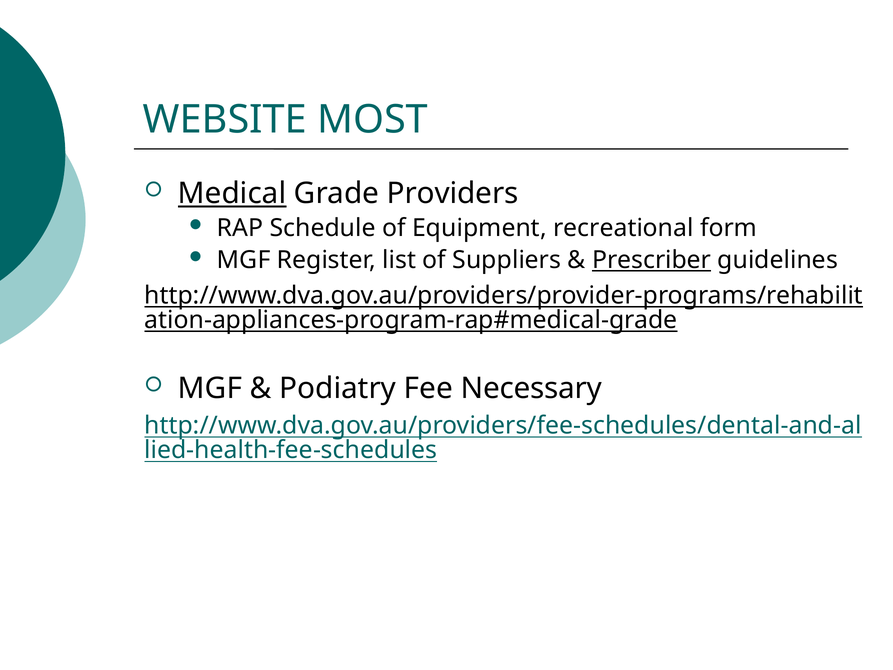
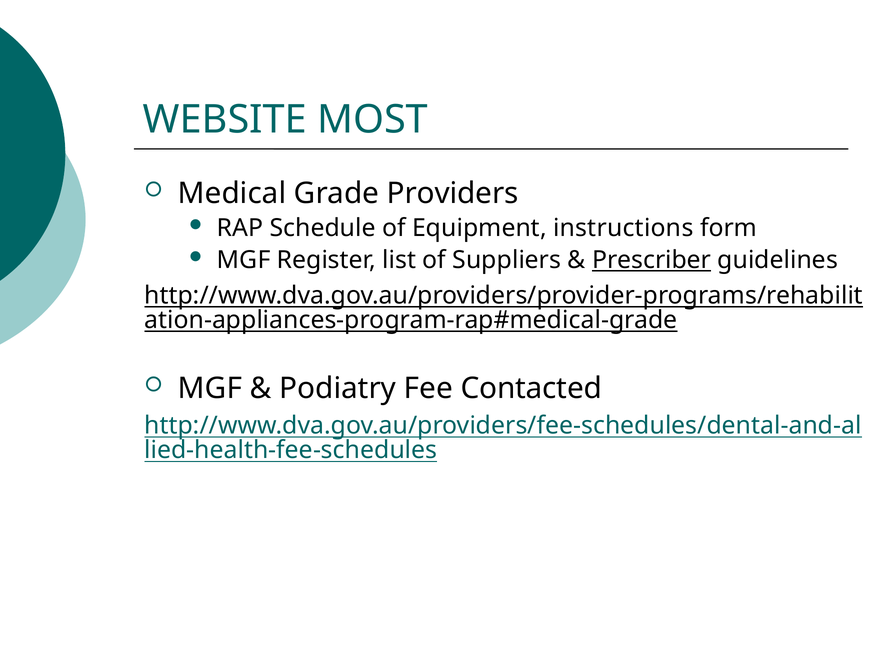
Medical underline: present -> none
recreational: recreational -> instructions
Necessary: Necessary -> Contacted
